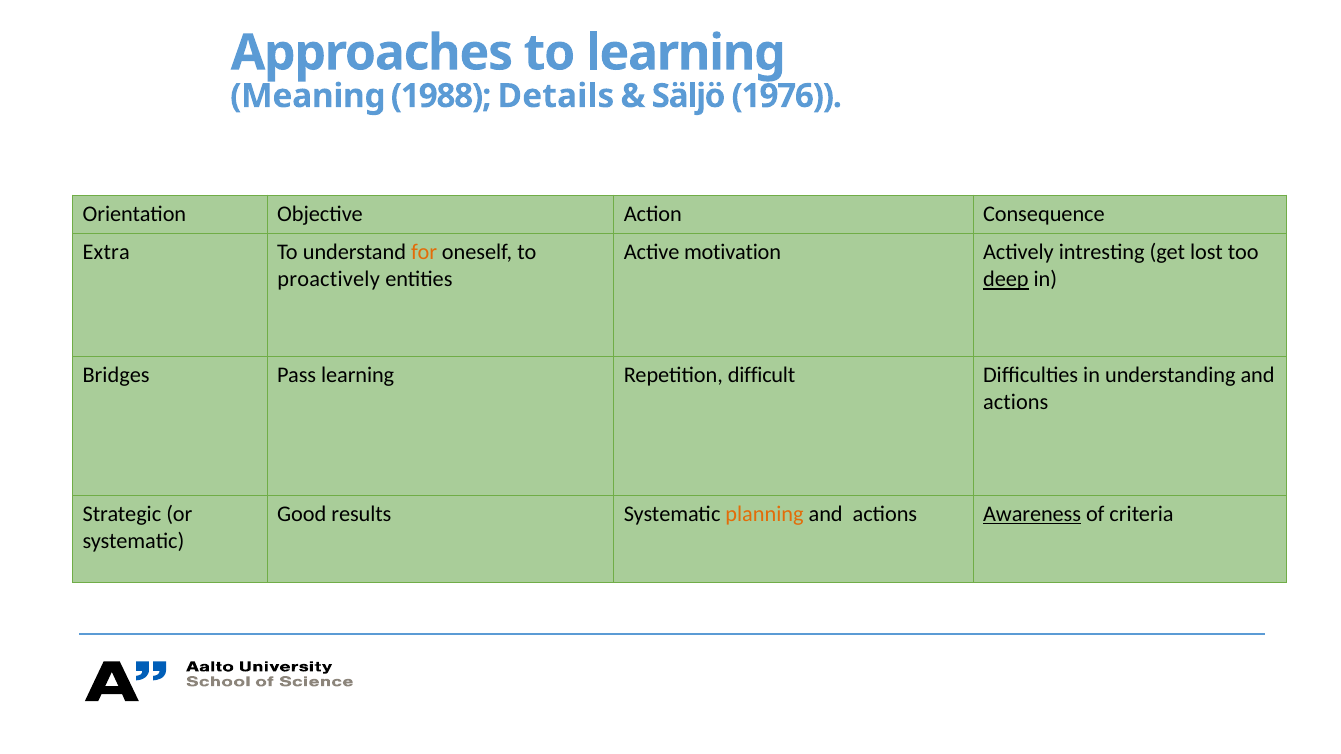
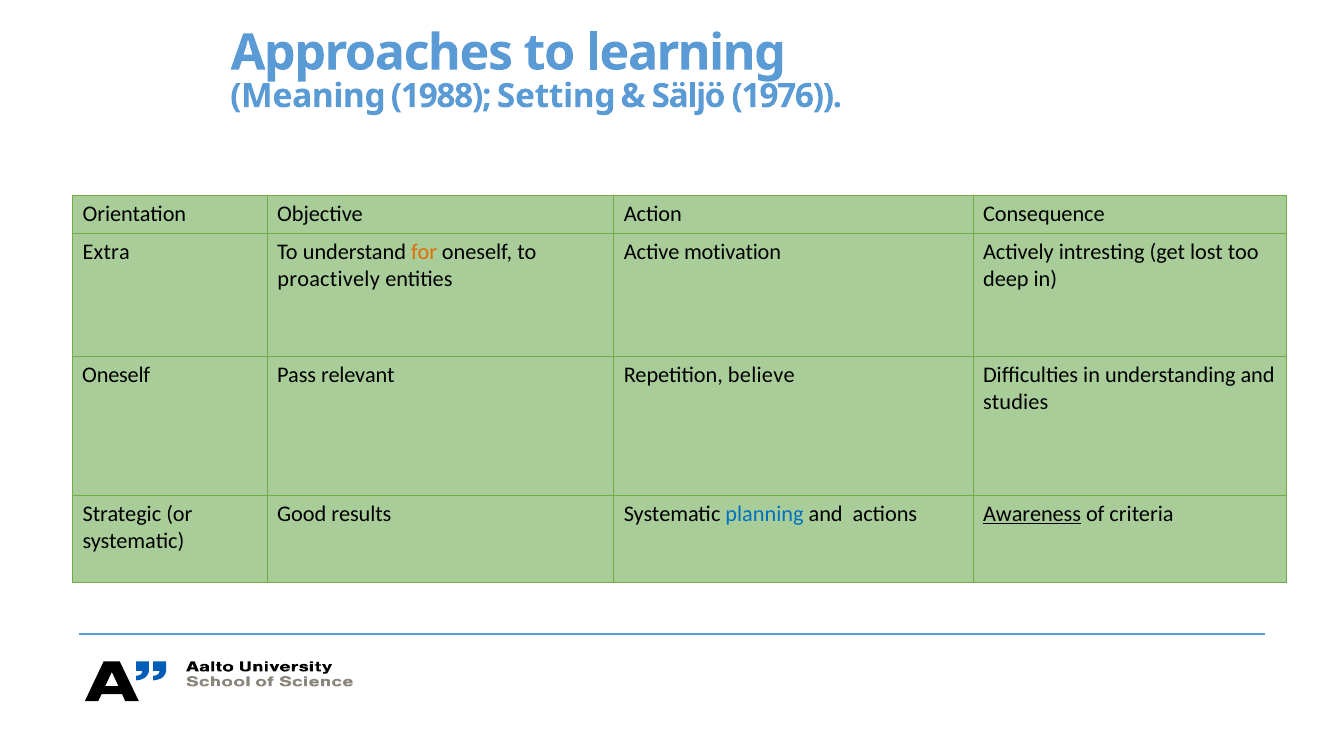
Details: Details -> Setting
deep underline: present -> none
Bridges at (116, 375): Bridges -> Oneself
Pass learning: learning -> relevant
difficult: difficult -> believe
actions at (1016, 403): actions -> studies
planning colour: orange -> blue
